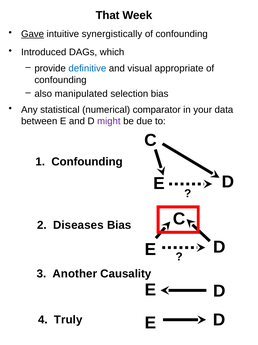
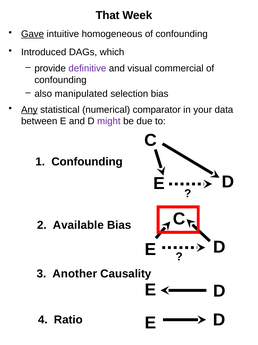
synergistically: synergistically -> homogeneous
definitive colour: blue -> purple
appropriate: appropriate -> commercial
Any underline: none -> present
Diseases: Diseases -> Available
Truly: Truly -> Ratio
